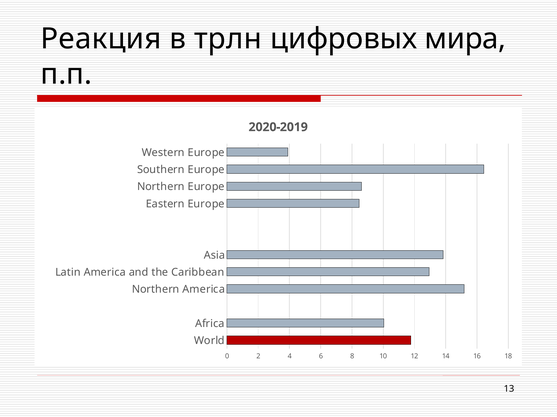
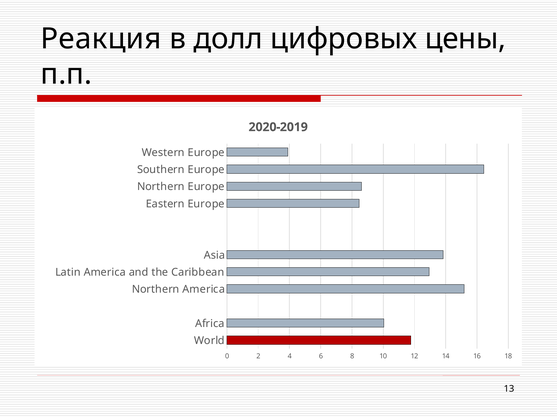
трлн: трлн -> долл
мира: мира -> цены
